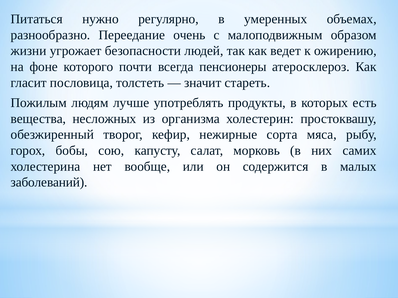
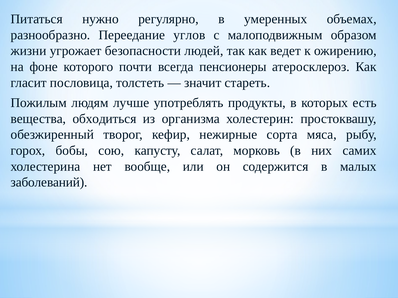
очень: очень -> углов
несложных: несложных -> обходиться
